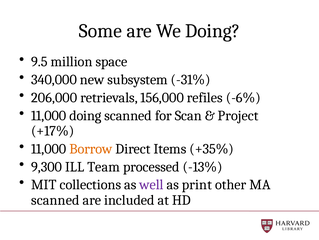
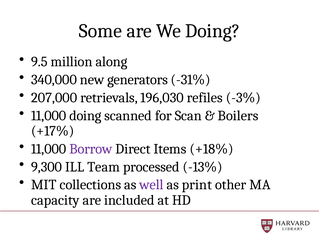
space: space -> along
subsystem: subsystem -> generators
206,000: 206,000 -> 207,000
156,000: 156,000 -> 196,030
-6%: -6% -> -3%
Project: Project -> Boilers
Borrow colour: orange -> purple
+35%: +35% -> +18%
scanned at (55, 199): scanned -> capacity
